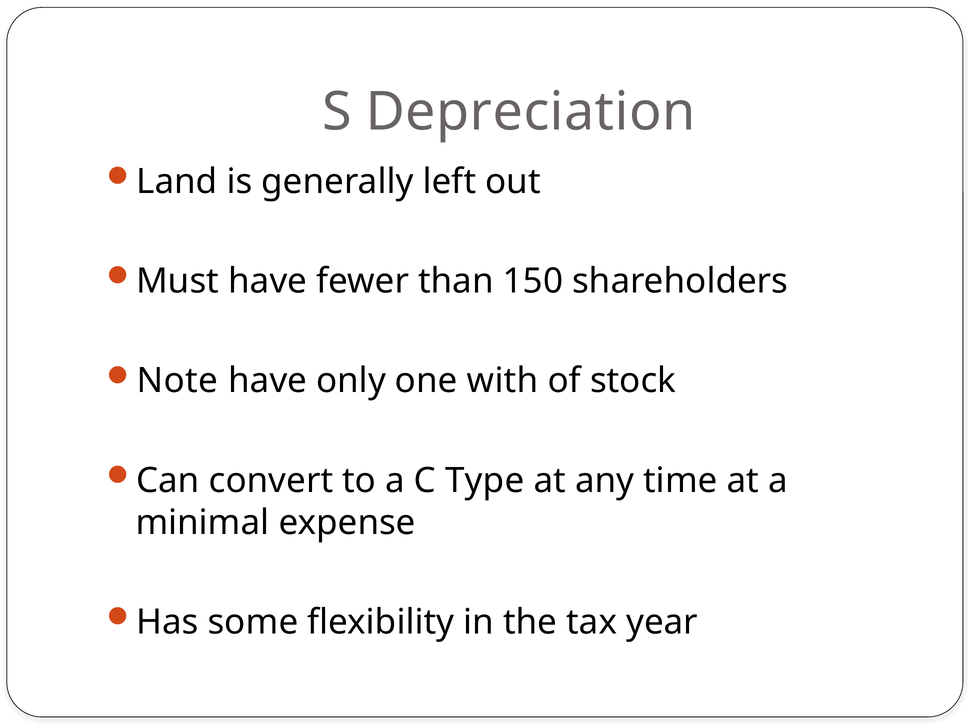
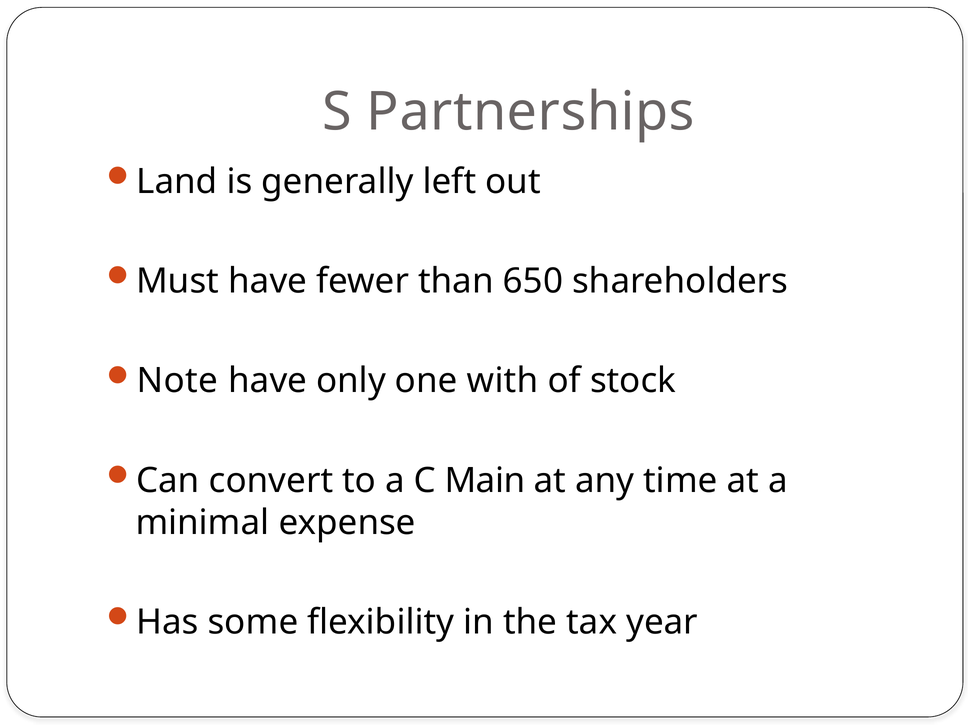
Depreciation: Depreciation -> Partnerships
150: 150 -> 650
Type: Type -> Main
